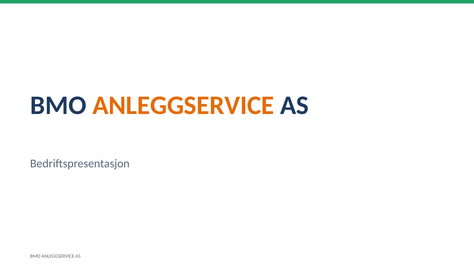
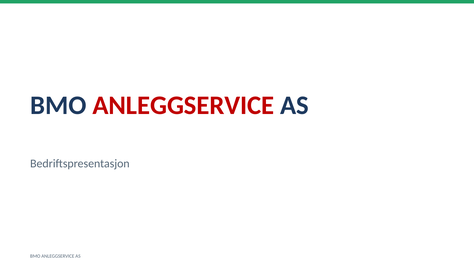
ANLEGGSERVICE at (183, 105) colour: orange -> red
